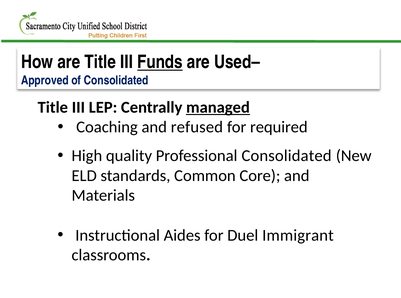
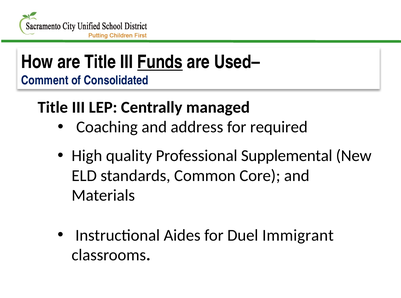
Approved: Approved -> Comment
managed underline: present -> none
refused: refused -> address
Professional Consolidated: Consolidated -> Supplemental
